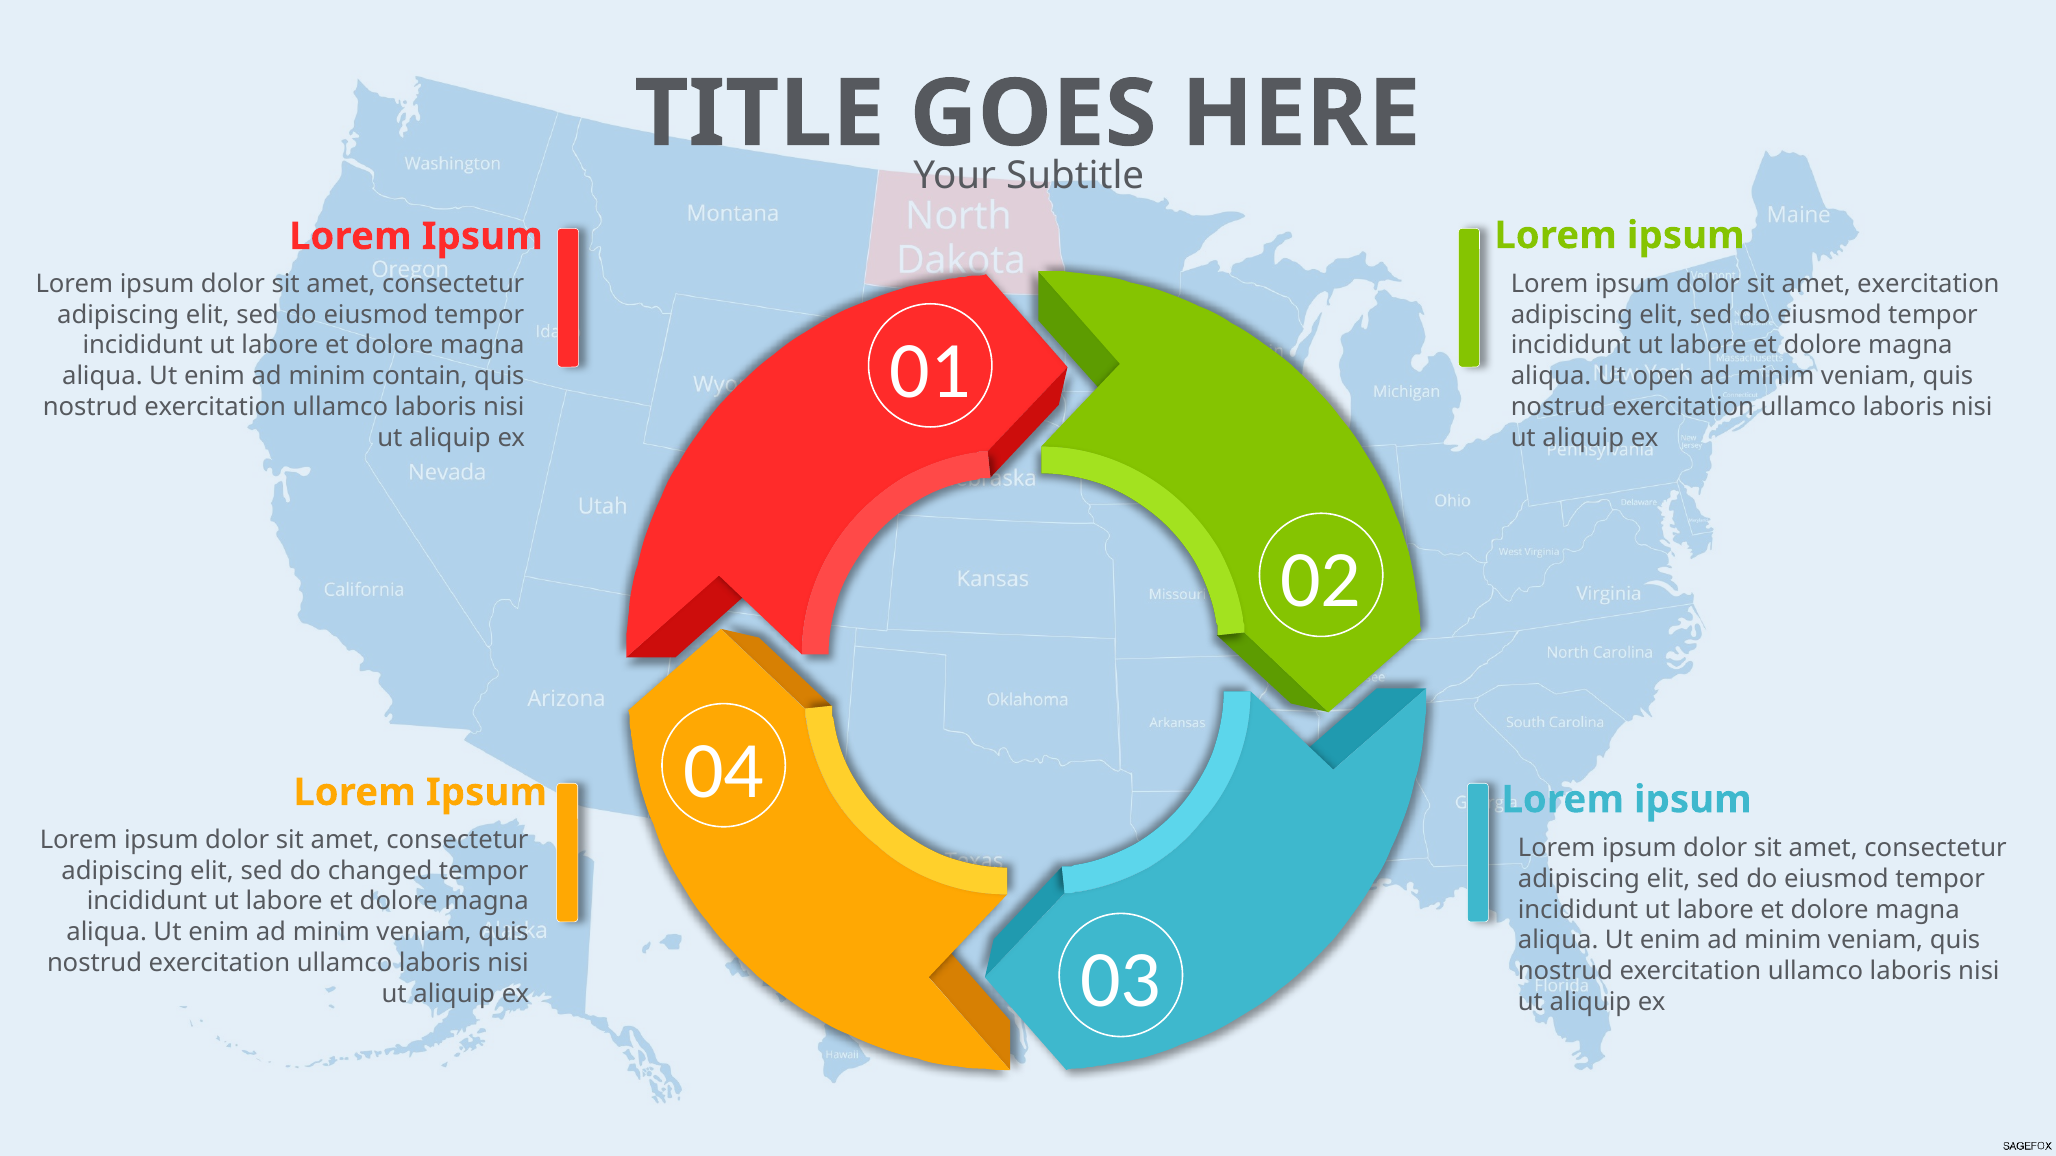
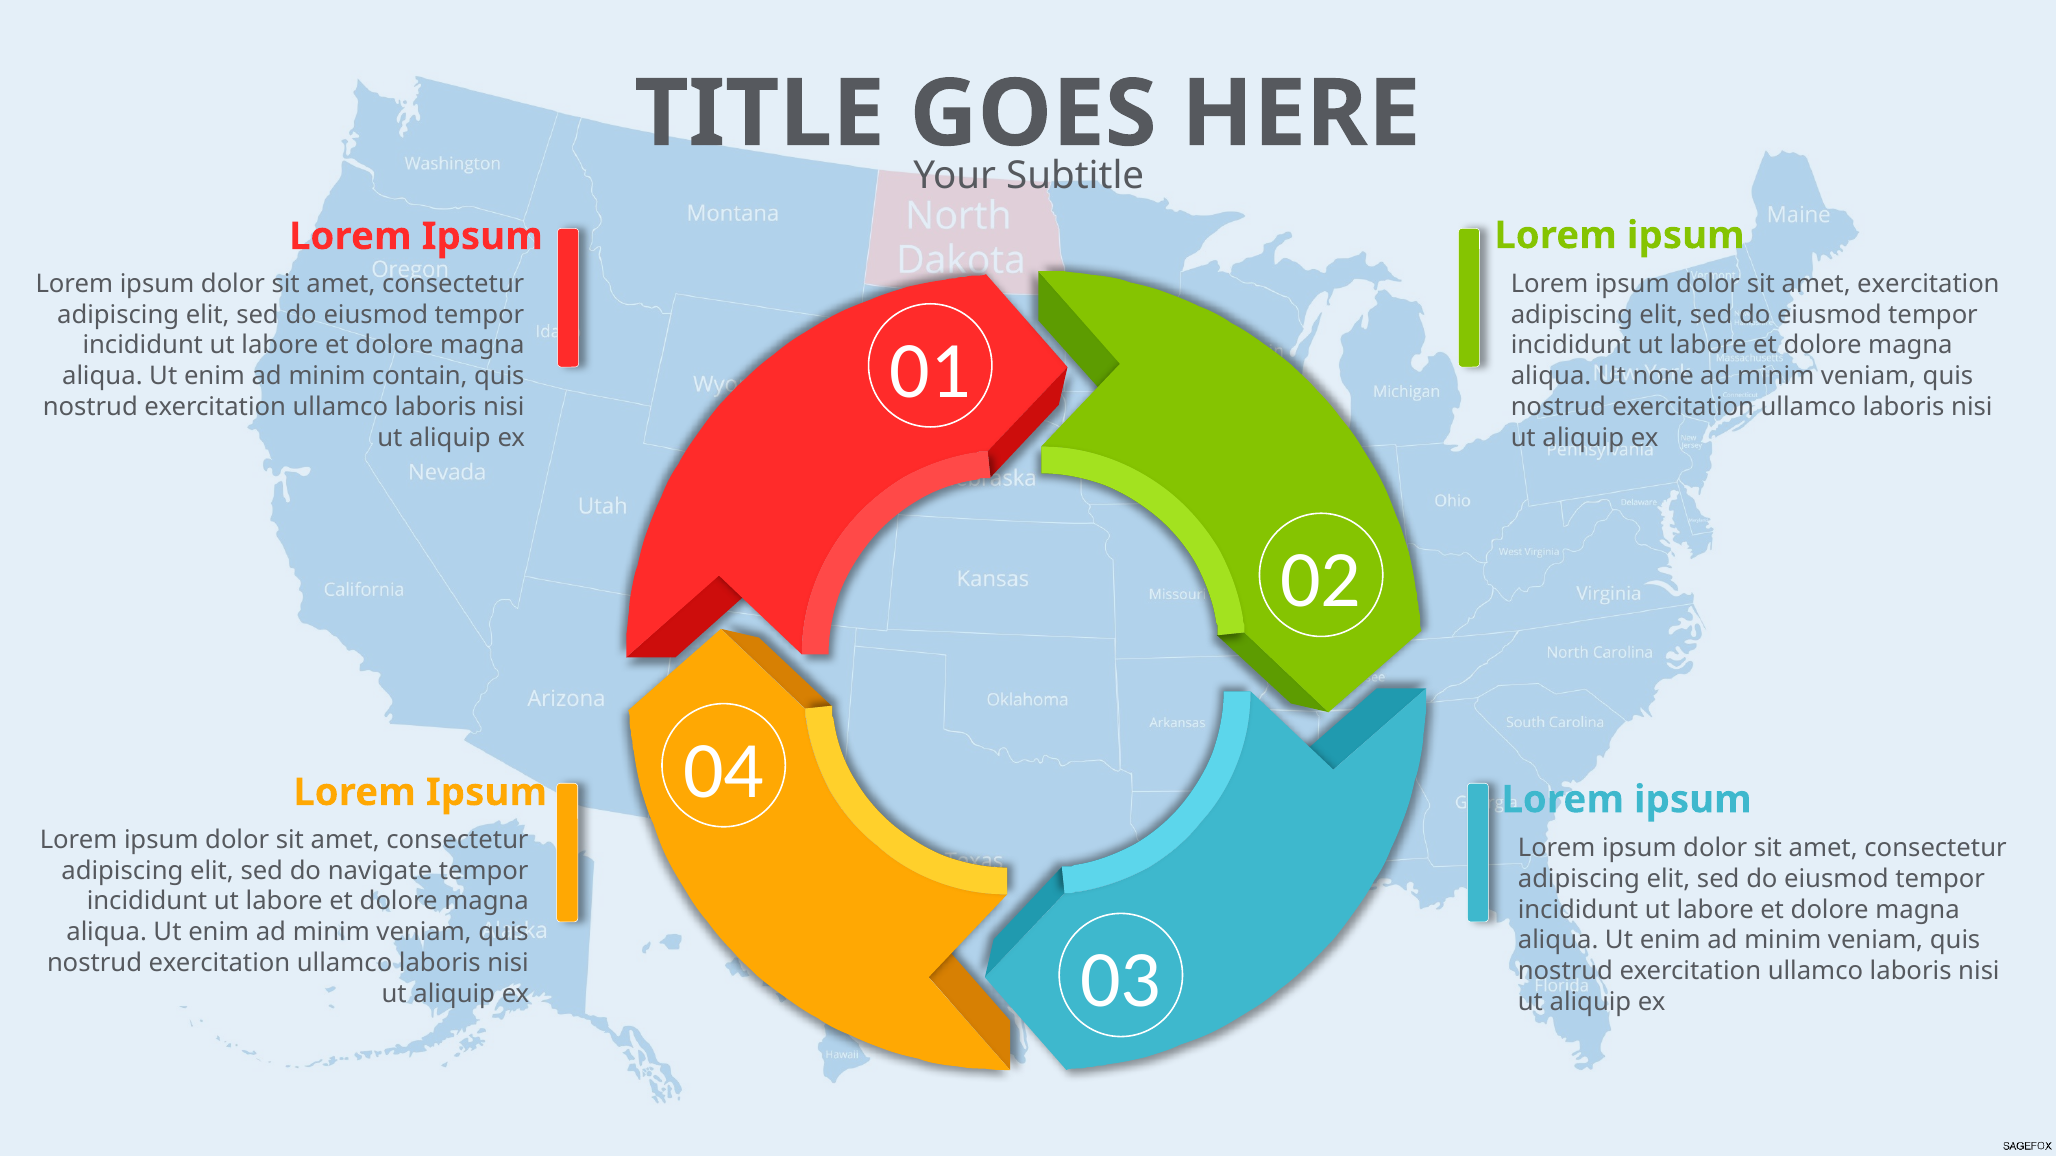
open: open -> none
changed: changed -> navigate
